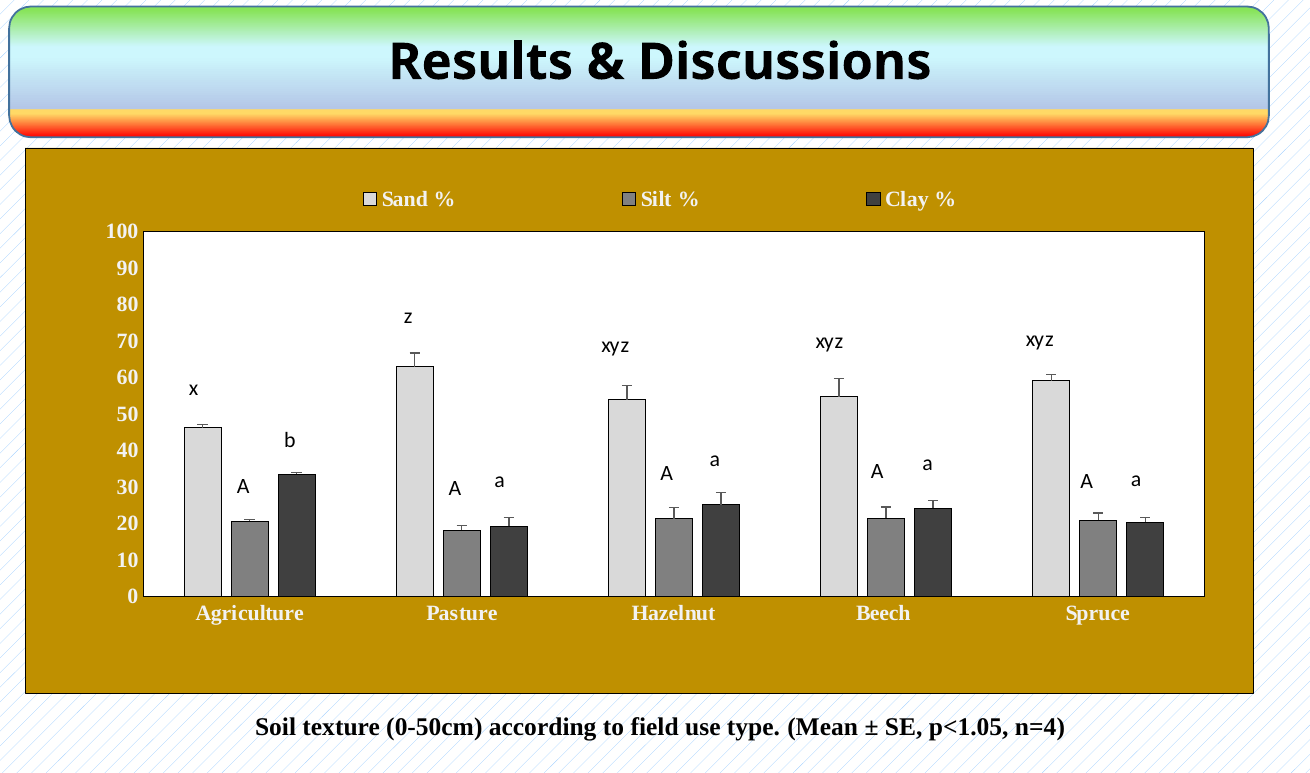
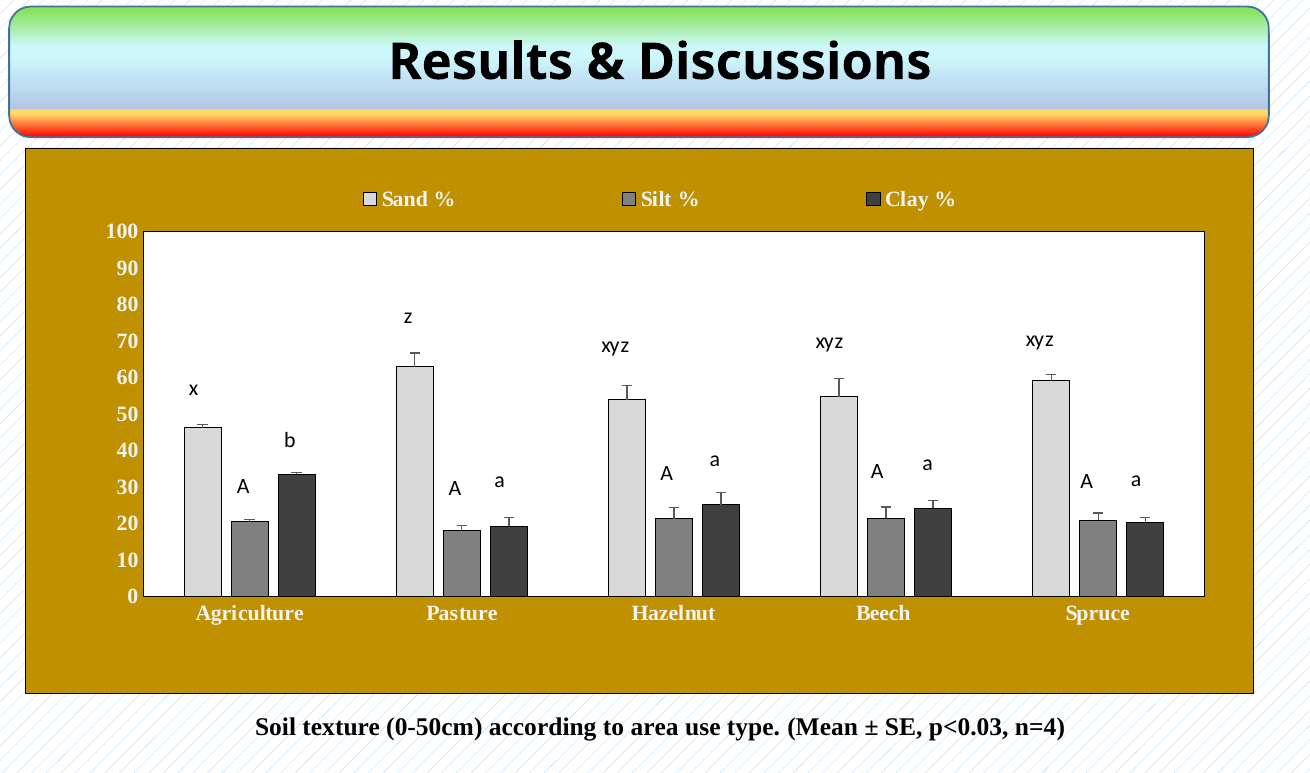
field: field -> area
p<1.05: p<1.05 -> p<0.03
